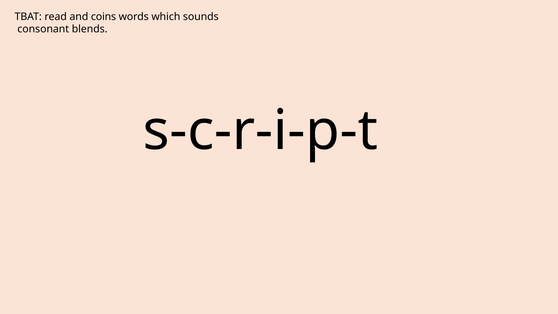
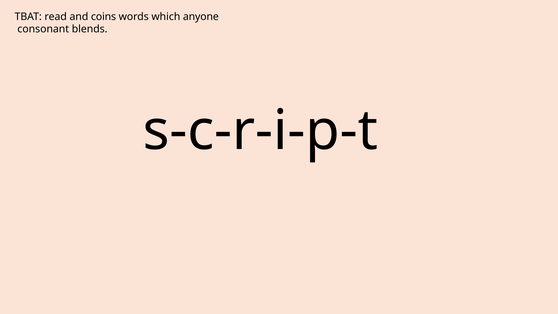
sounds: sounds -> anyone
